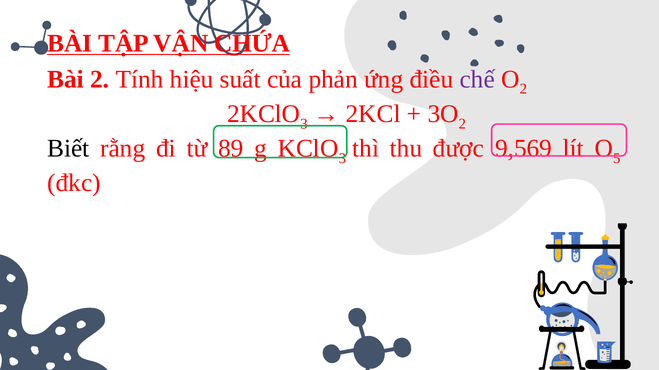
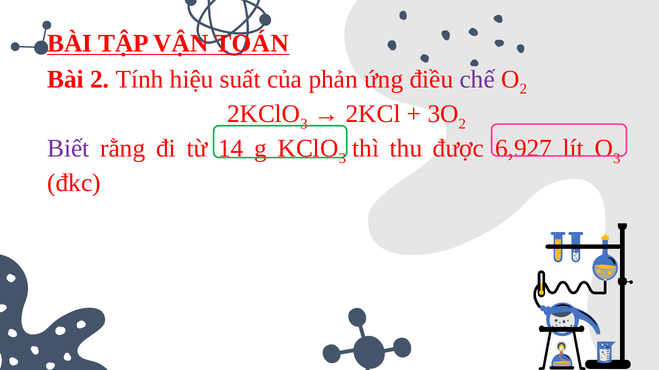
CHỨA: CHỨA -> TOÁN
Biết colour: black -> purple
89: 89 -> 14
9,569: 9,569 -> 6,927
5 at (617, 159): 5 -> 3
